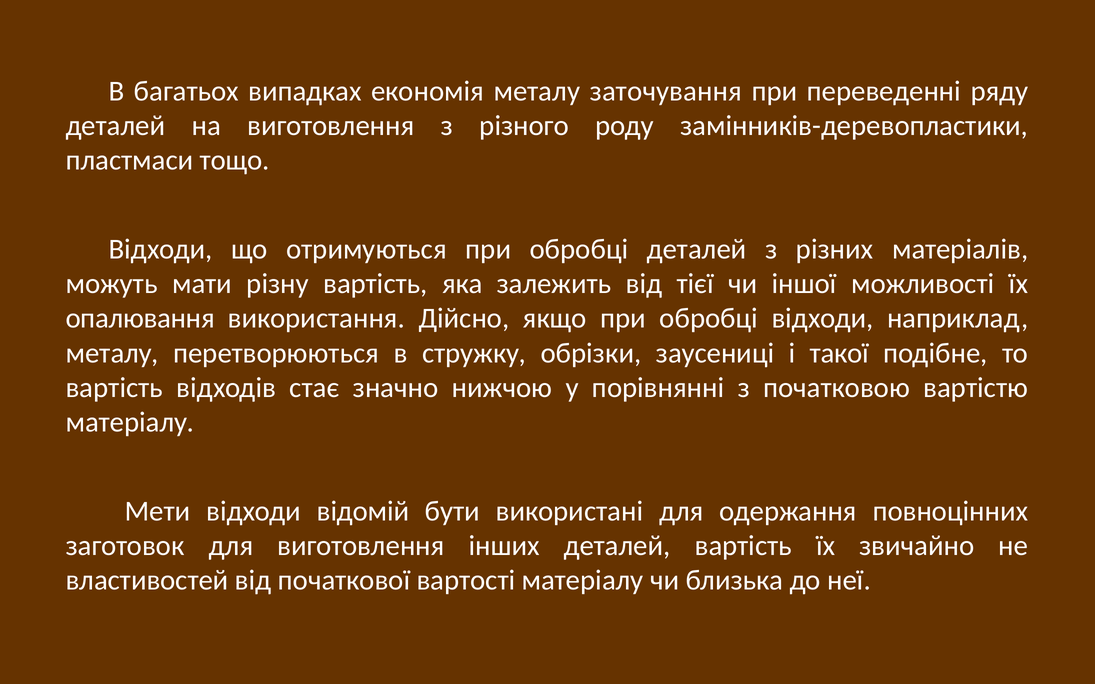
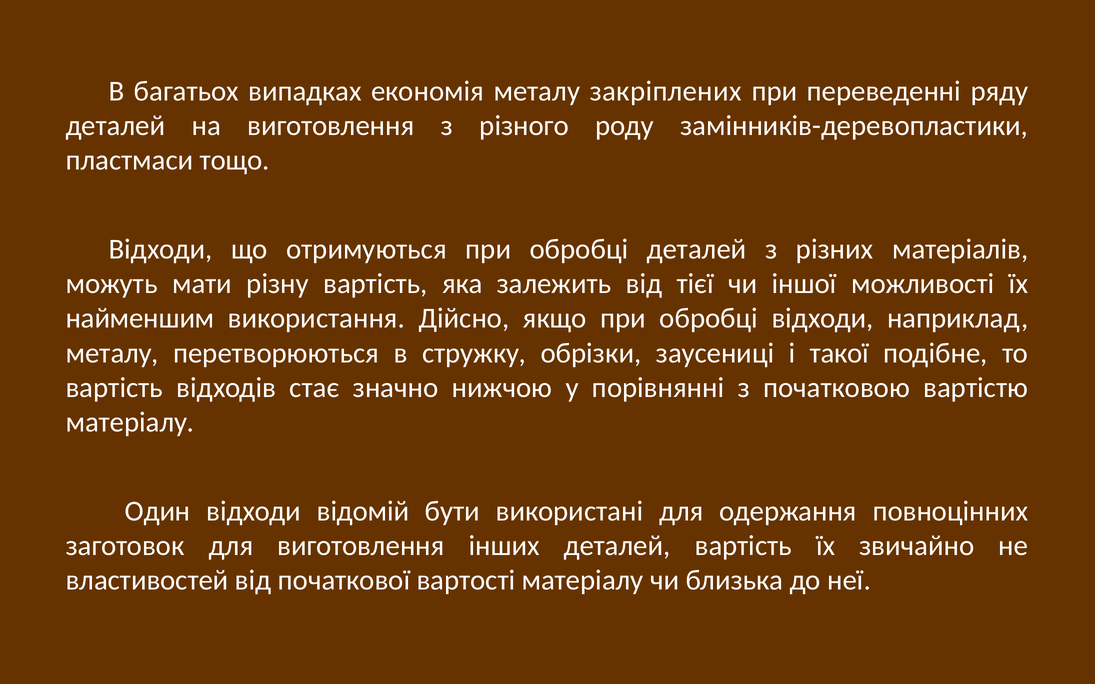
заточування: заточування -> закріплених
опалювання: опалювання -> найменшим
Мети: Мети -> Один
